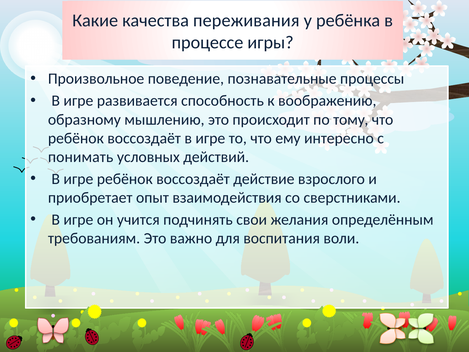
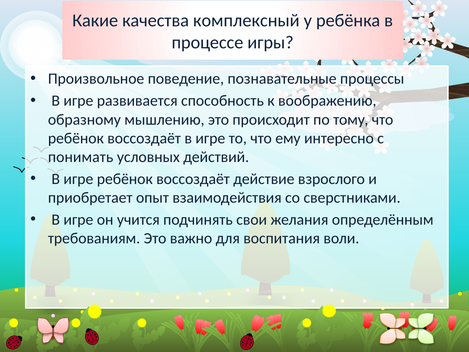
переживания: переживания -> комплексный
